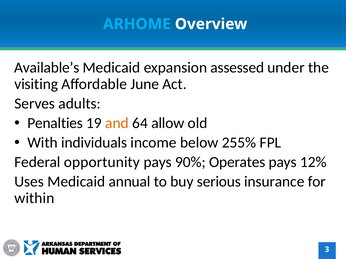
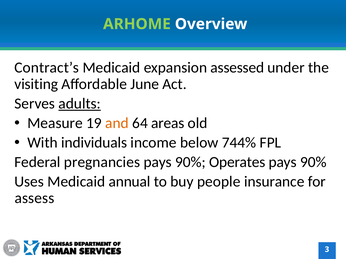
ARHOME colour: light blue -> light green
Available’s: Available’s -> Contract’s
adults underline: none -> present
Penalties: Penalties -> Measure
allow: allow -> areas
255%: 255% -> 744%
opportunity: opportunity -> pregnancies
12% at (313, 162): 12% -> 90%
serious: serious -> people
within: within -> assess
